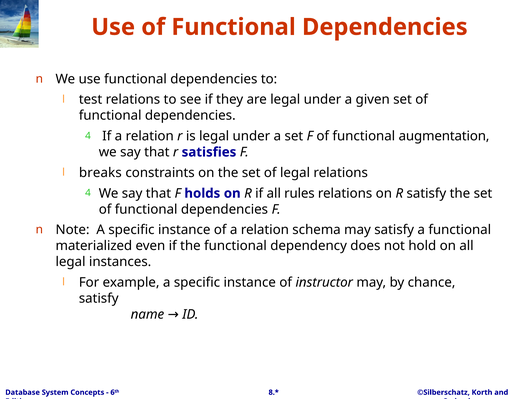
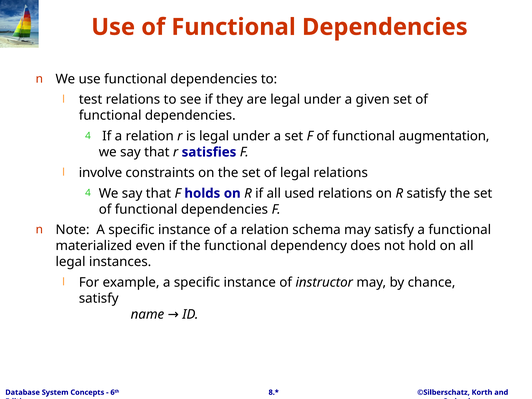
breaks: breaks -> involve
rules: rules -> used
